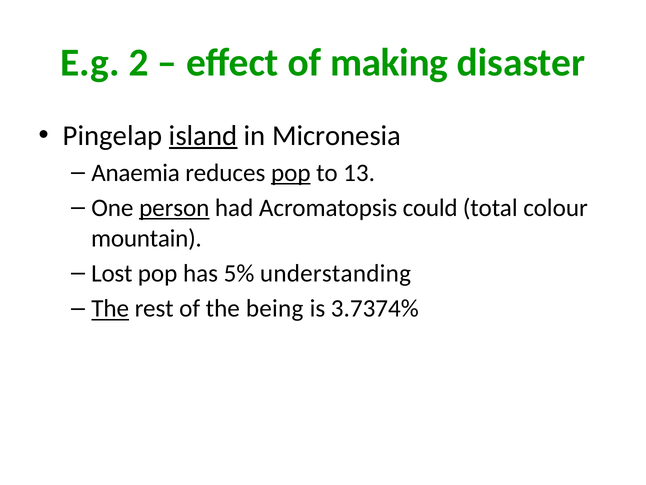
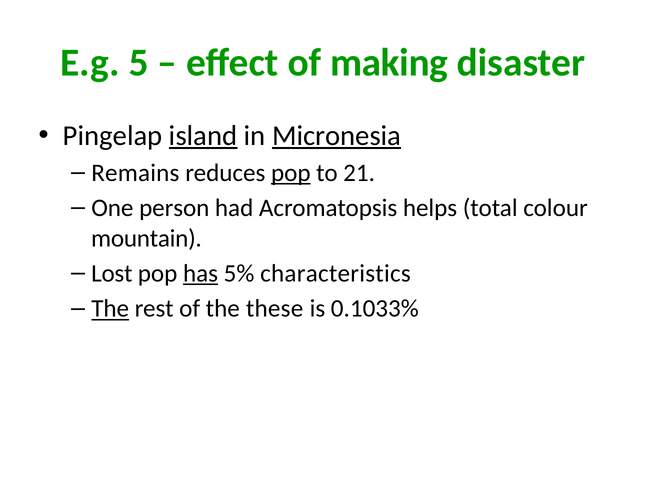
2: 2 -> 5
Micronesia underline: none -> present
Anaemia: Anaemia -> Remains
13: 13 -> 21
person underline: present -> none
could: could -> helps
has underline: none -> present
understanding: understanding -> characteristics
being: being -> these
3.7374%: 3.7374% -> 0.1033%
